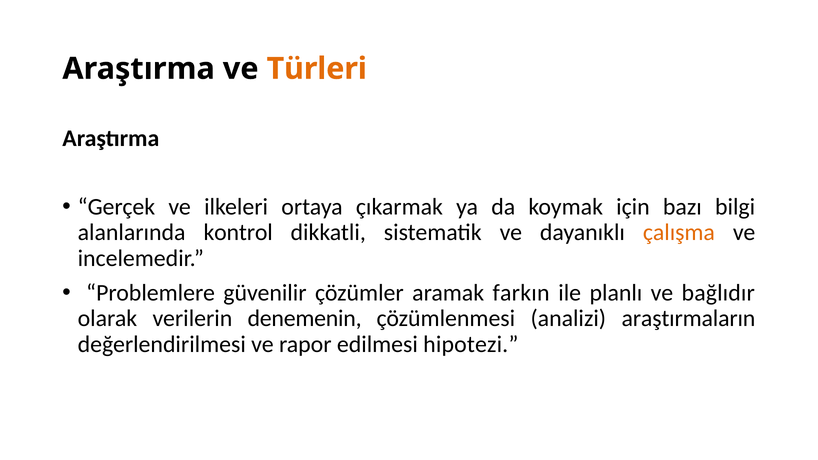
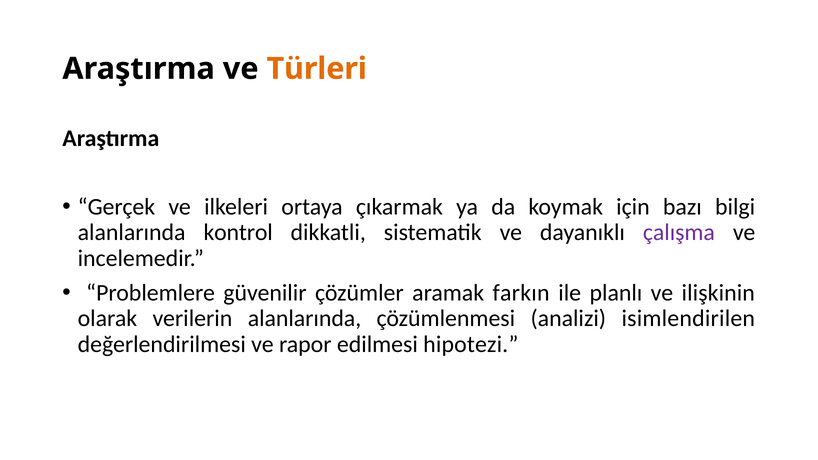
çalışma colour: orange -> purple
bağlıdır: bağlıdır -> ilişkinin
verilerin denemenin: denemenin -> alanlarında
araştırmaların: araştırmaların -> isimlendirilen
